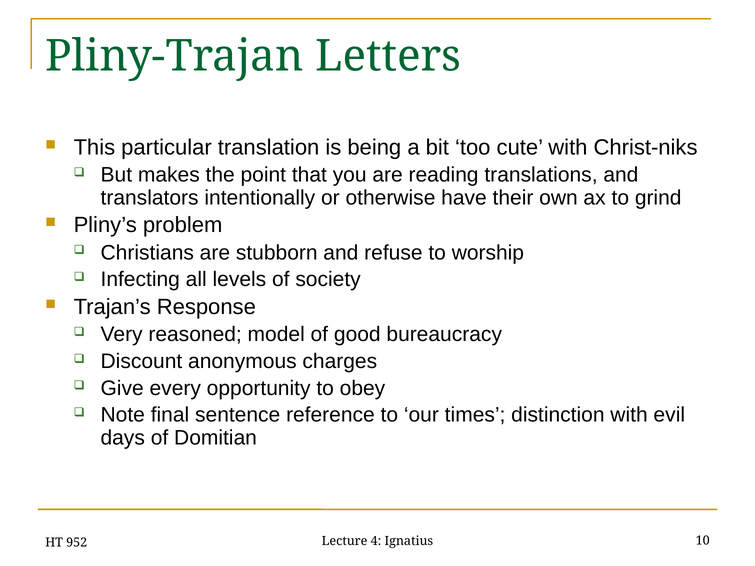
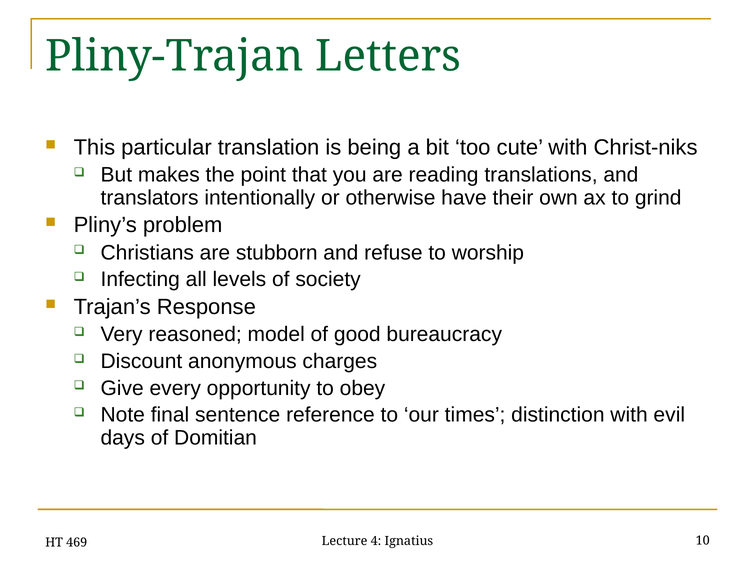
952: 952 -> 469
